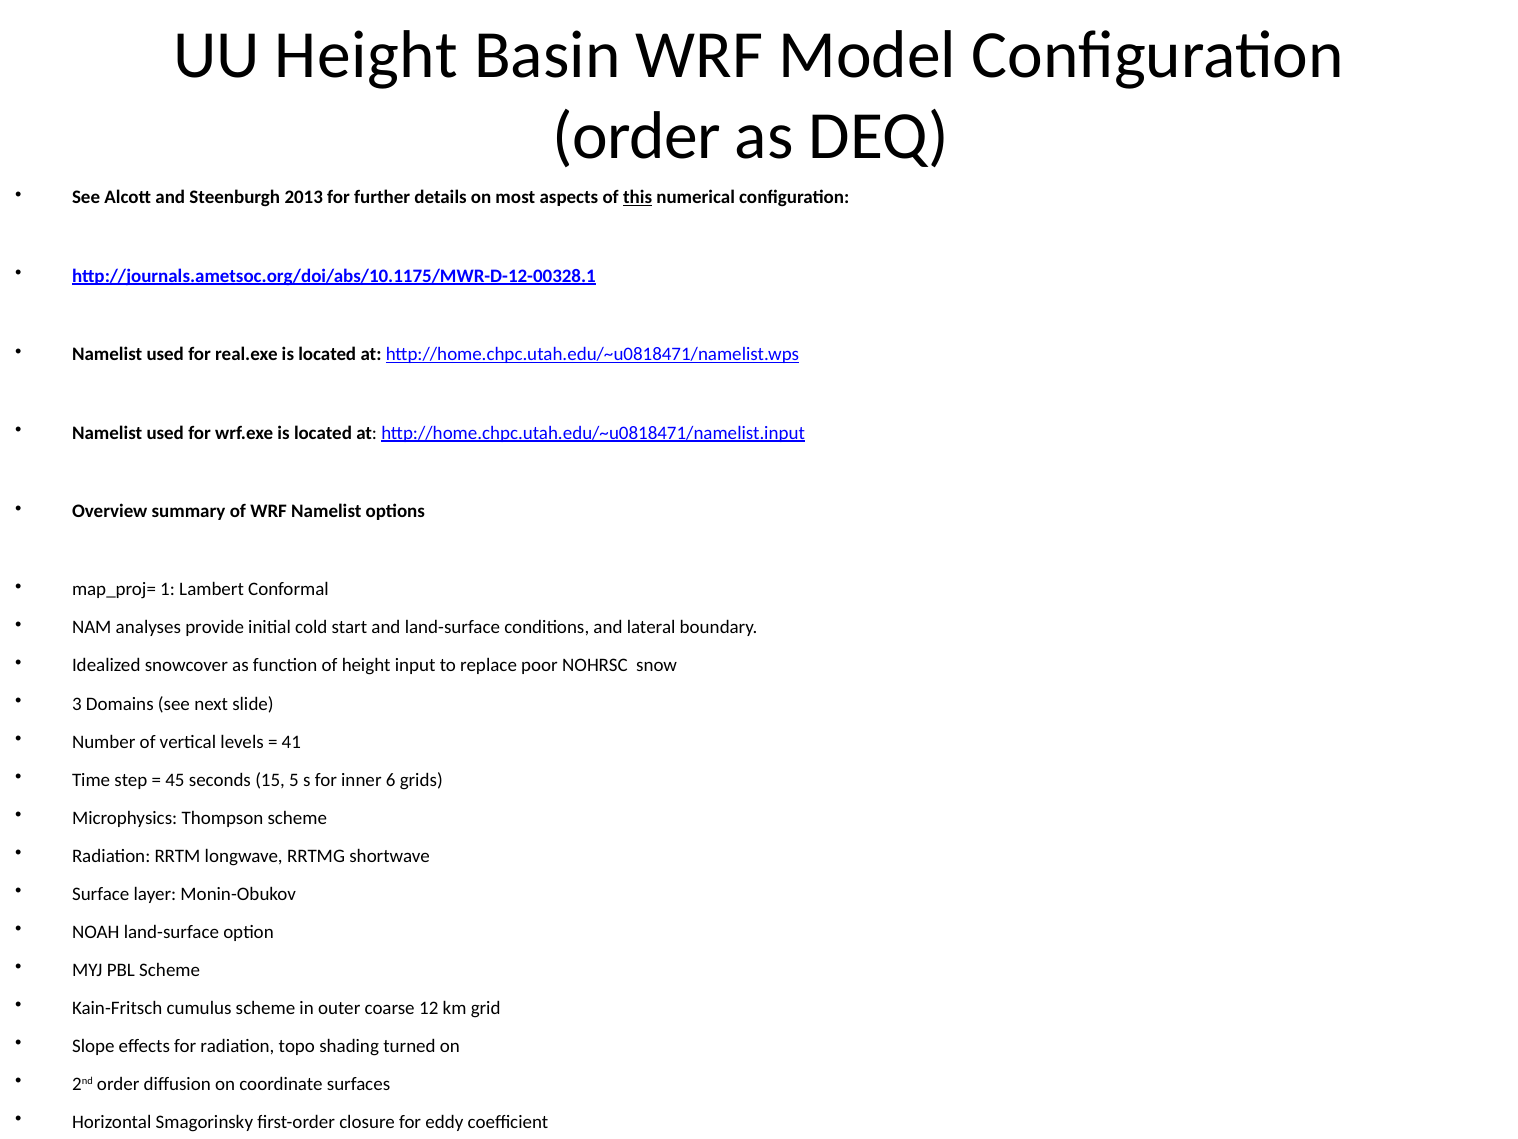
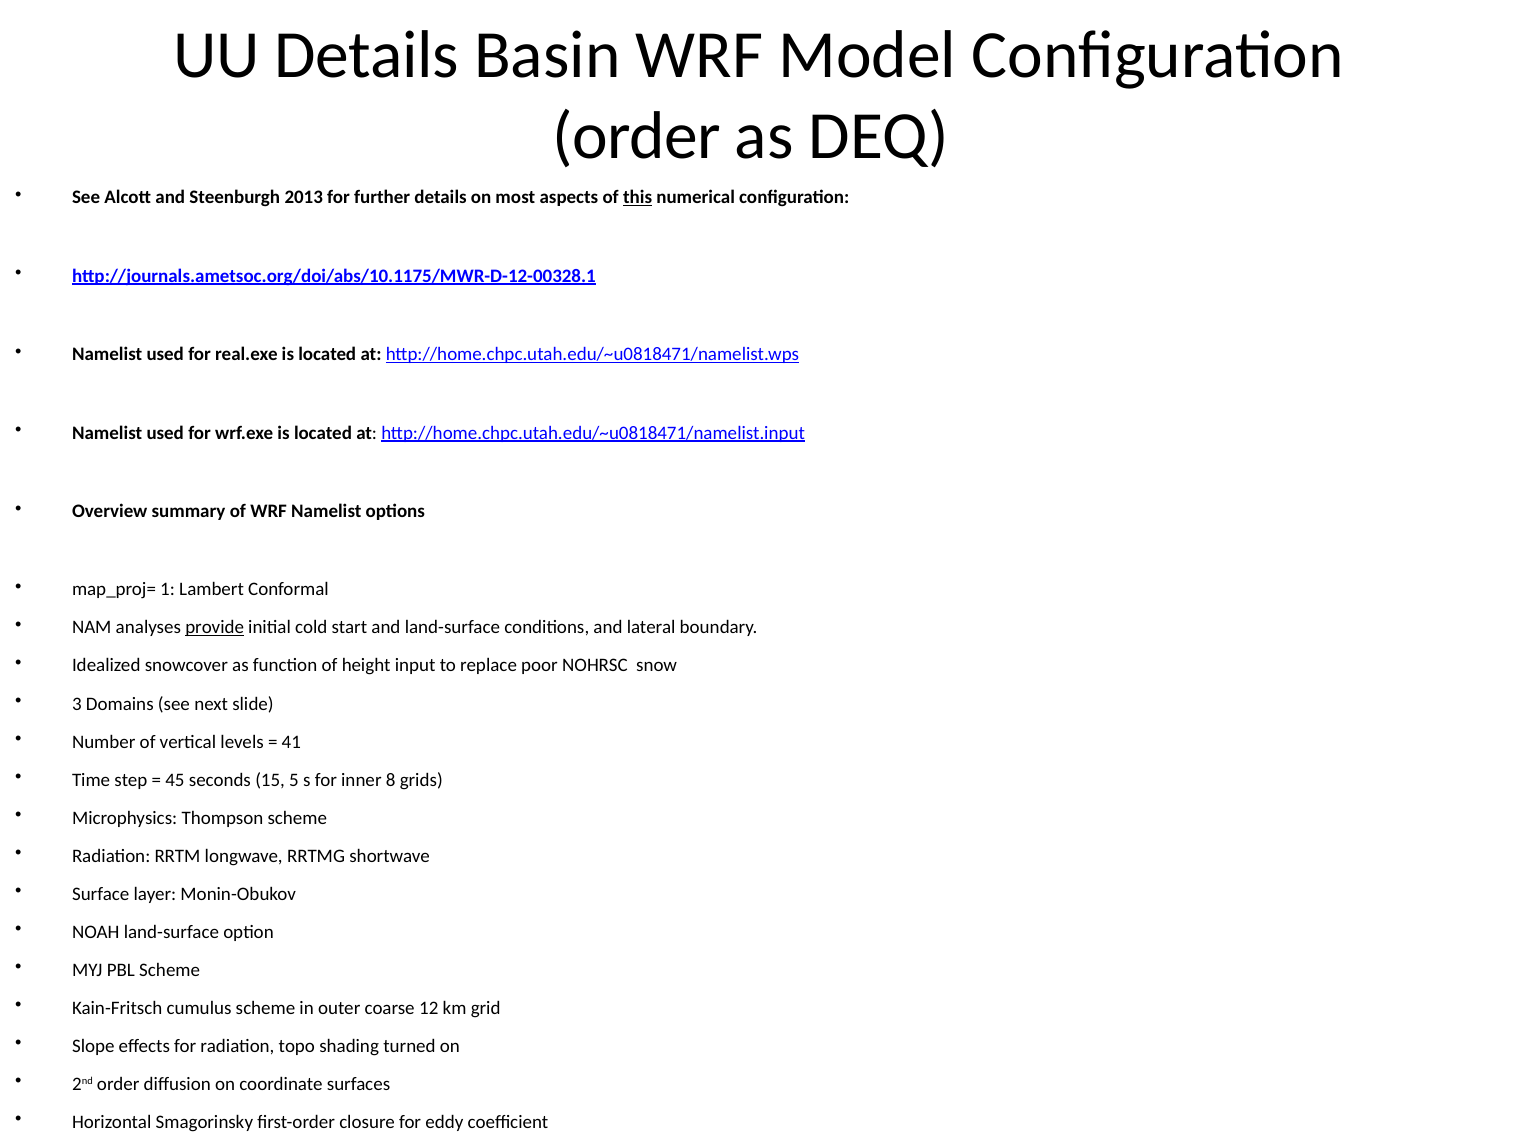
UU Height: Height -> Details
provide underline: none -> present
6: 6 -> 8
